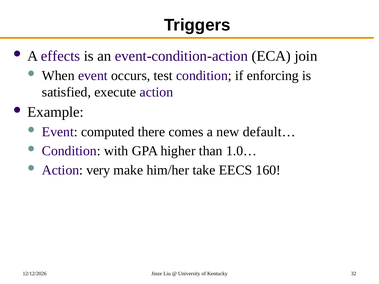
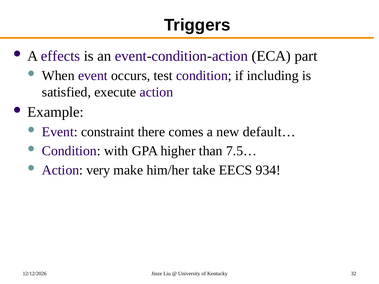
join: join -> part
enforcing: enforcing -> including
computed: computed -> constraint
1.0…: 1.0… -> 7.5…
160: 160 -> 934
